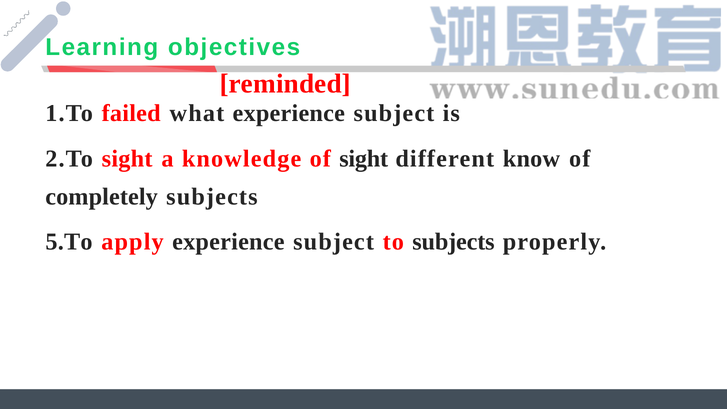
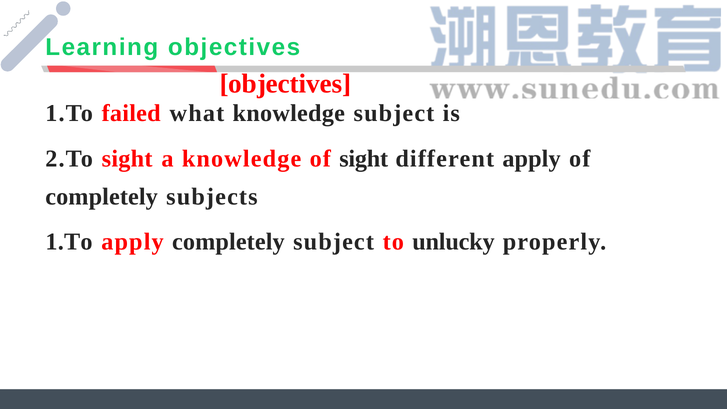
reminded at (285, 84): reminded -> objectives
what experience: experience -> knowledge
different know: know -> apply
5.To at (69, 242): 5.To -> 1.To
apply experience: experience -> completely
to subjects: subjects -> unlucky
